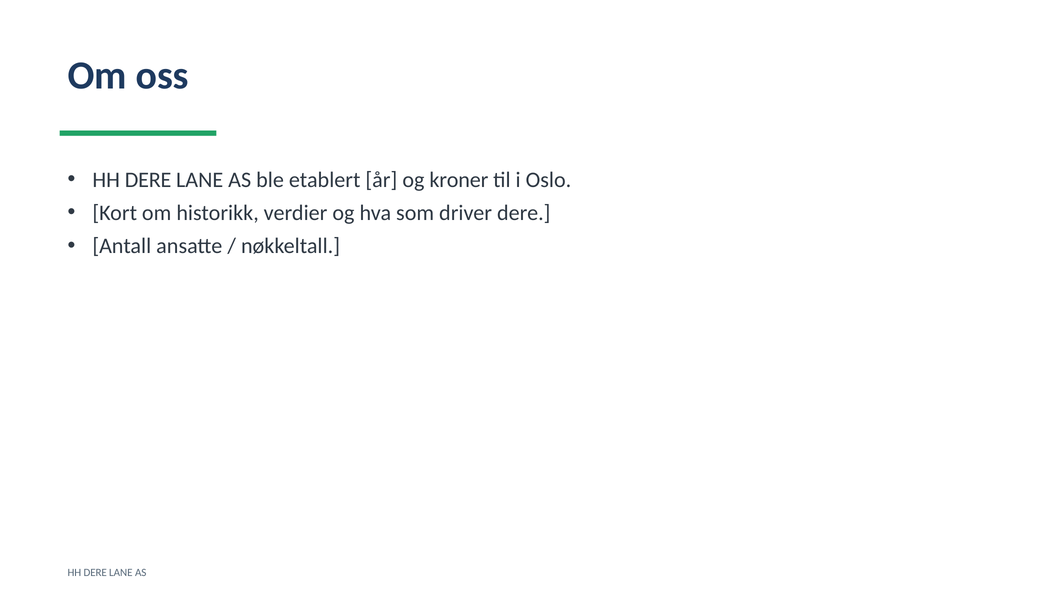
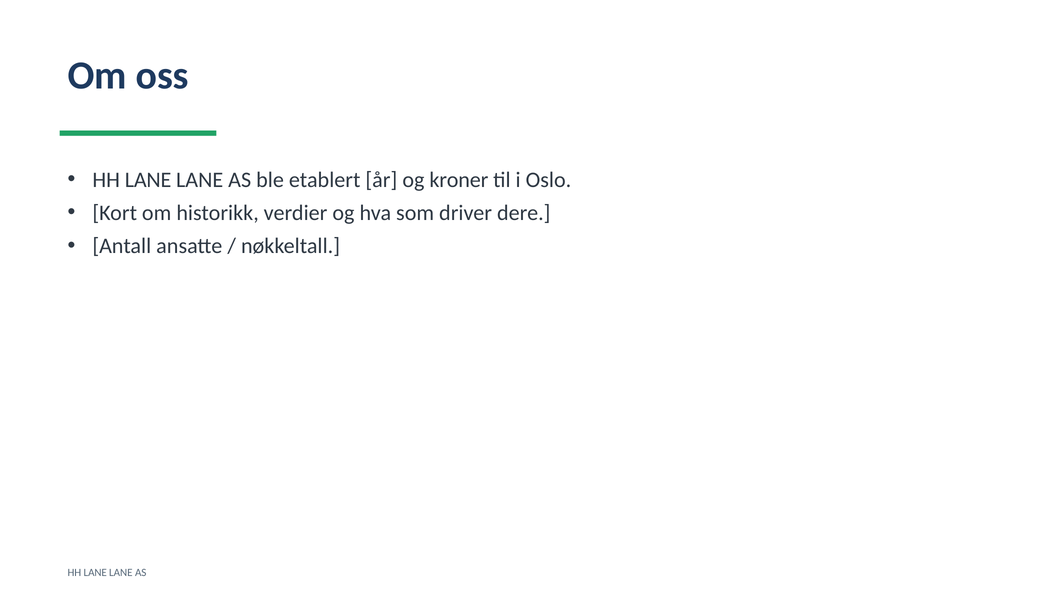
DERE at (148, 180): DERE -> LANE
DERE at (95, 573): DERE -> LANE
